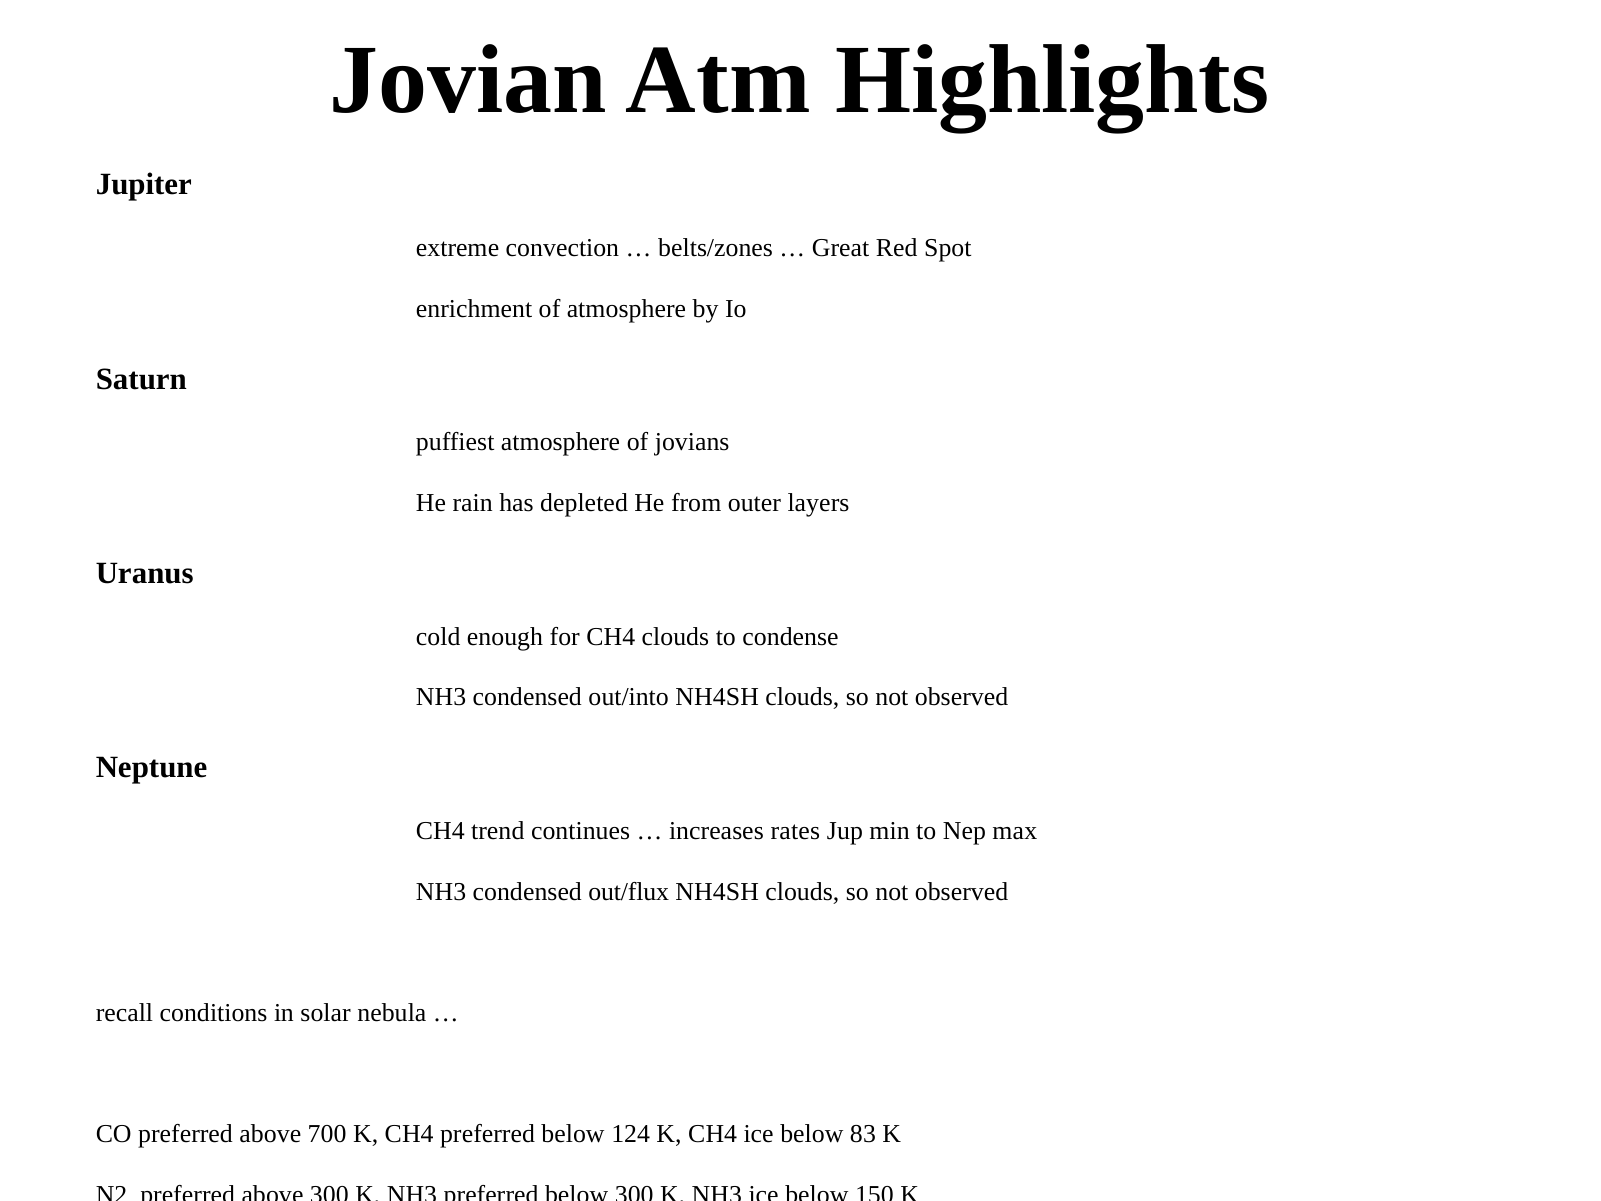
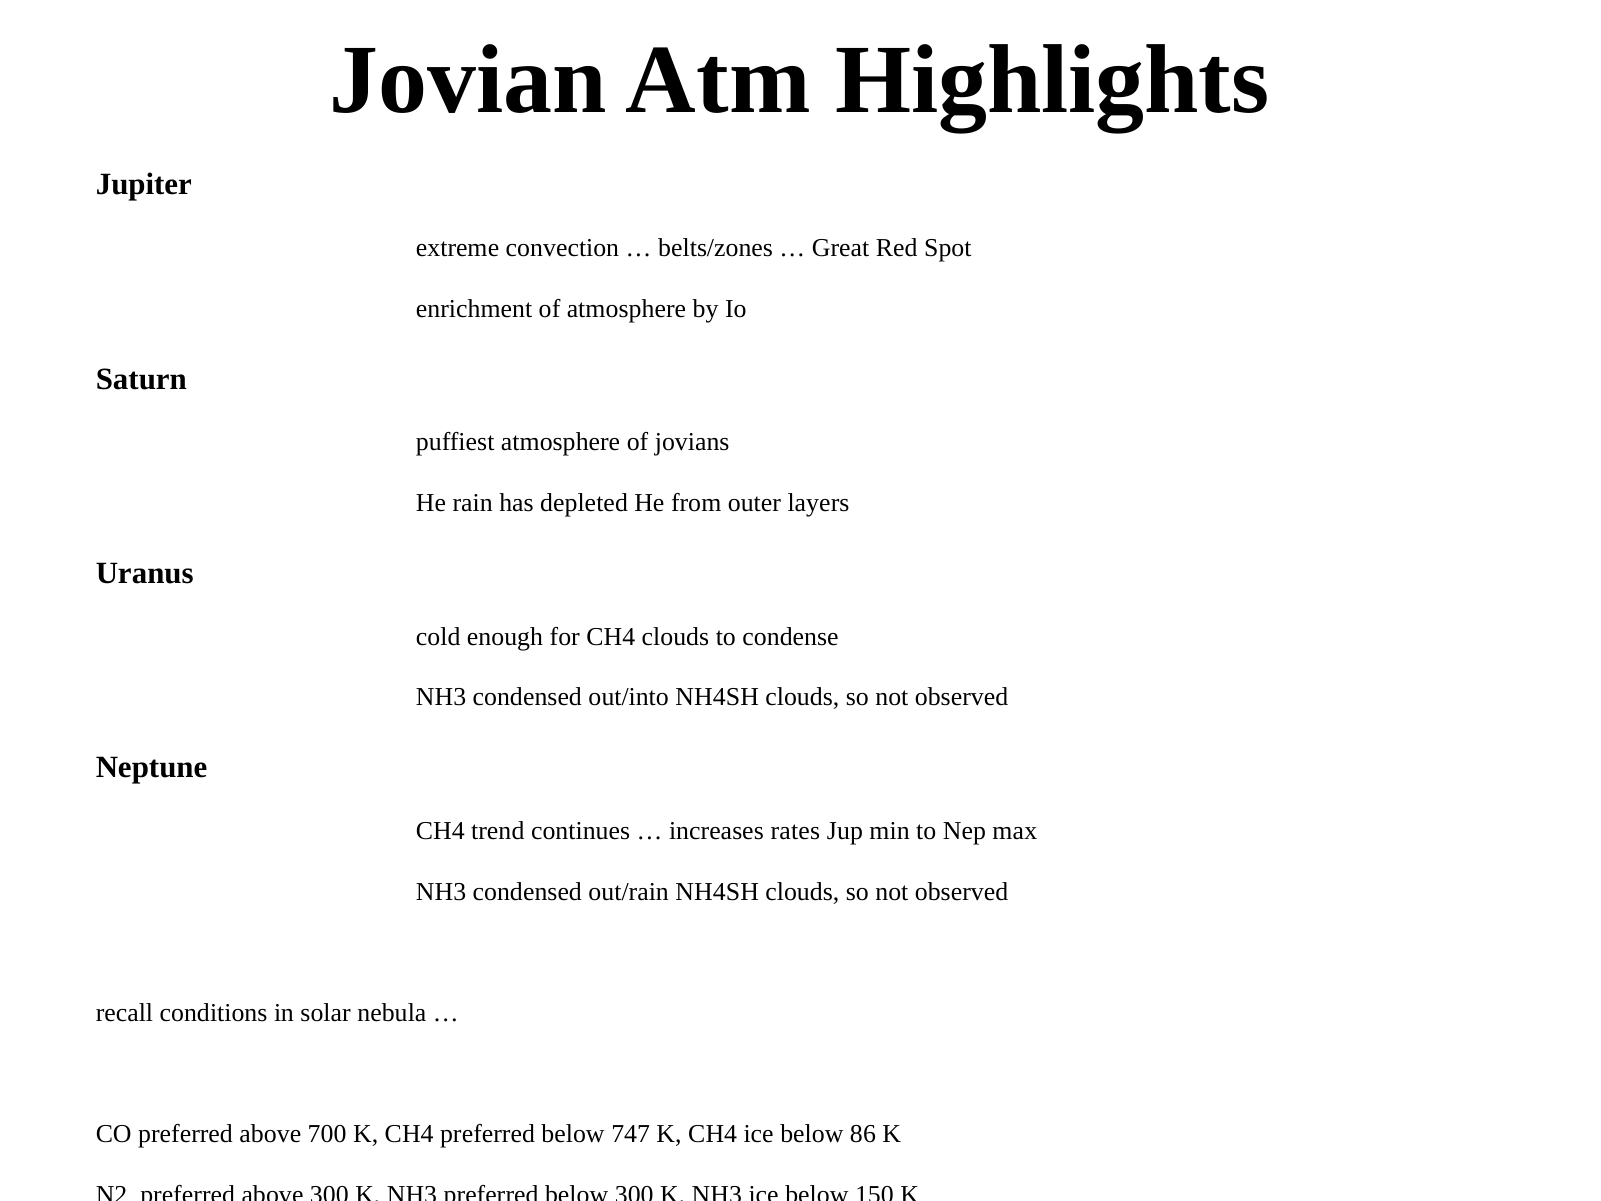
out/flux: out/flux -> out/rain
124: 124 -> 747
83: 83 -> 86
